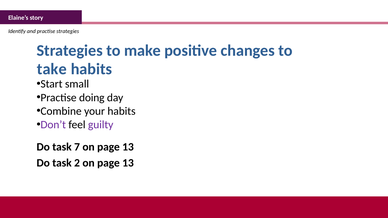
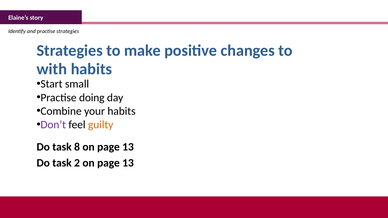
take: take -> with
guilty colour: purple -> orange
7: 7 -> 8
